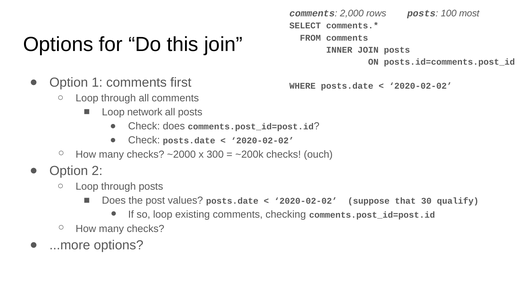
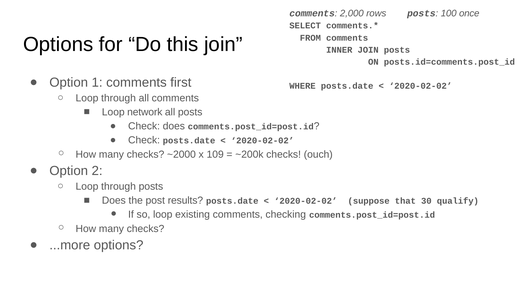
most: most -> once
300: 300 -> 109
values: values -> results
